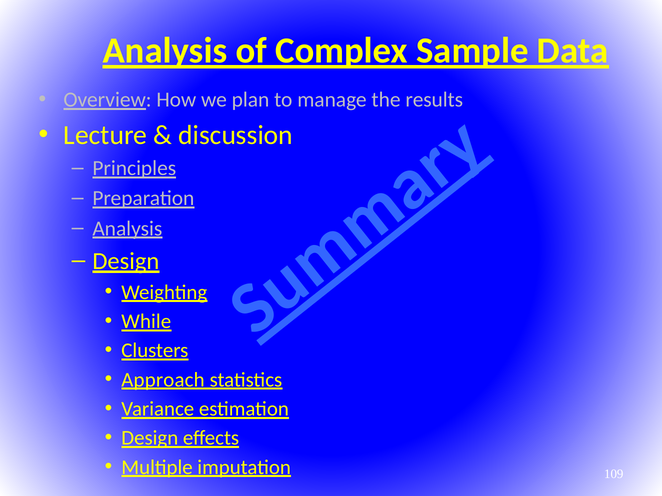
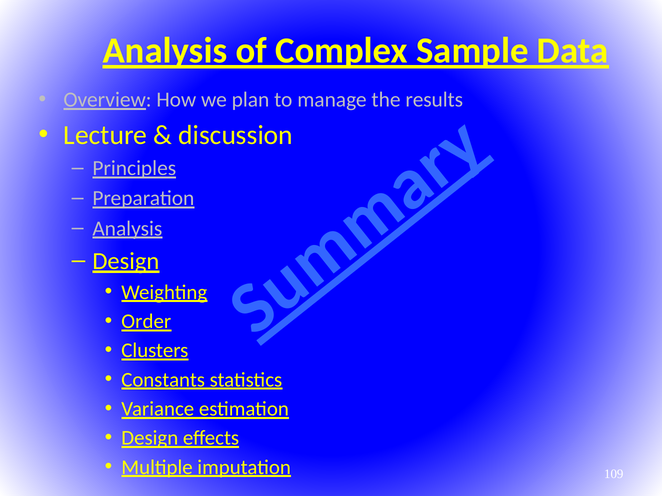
While: While -> Order
Approach: Approach -> Constants
